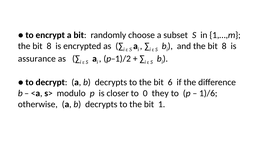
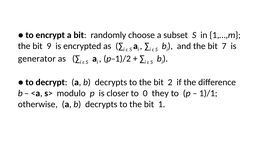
8 at (49, 46): 8 -> 9
and the bit 8: 8 -> 7
assurance: assurance -> generator
6: 6 -> 2
1)/6: 1)/6 -> 1)/1
